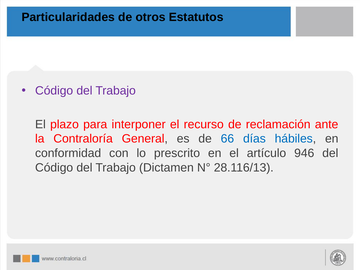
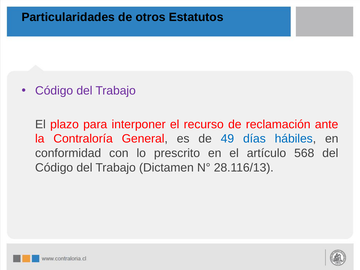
66: 66 -> 49
946: 946 -> 568
